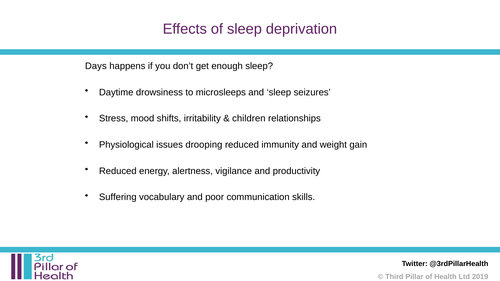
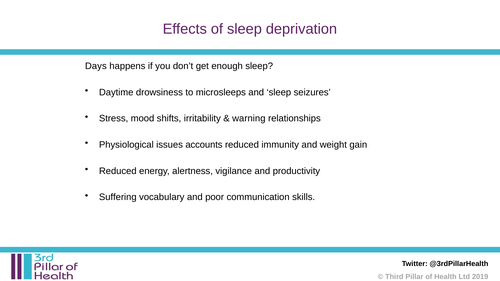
children: children -> warning
drooping: drooping -> accounts
